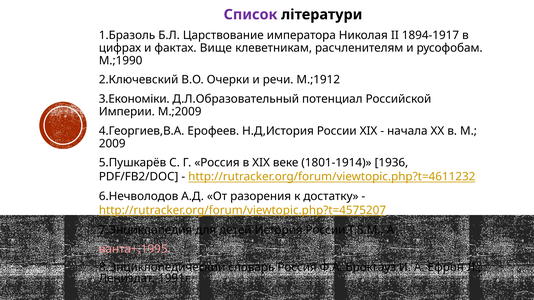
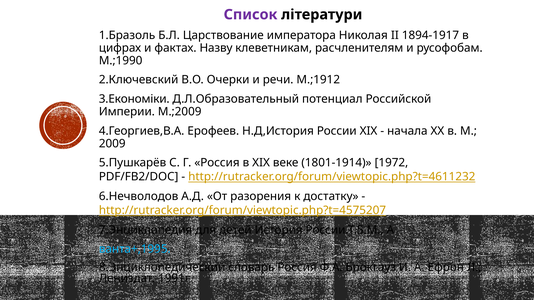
Вище: Вище -> Назву
1936: 1936 -> 1972
ванта+,1995 colour: pink -> light blue
